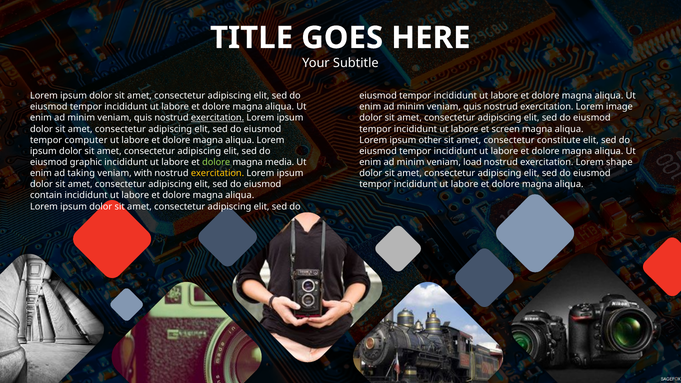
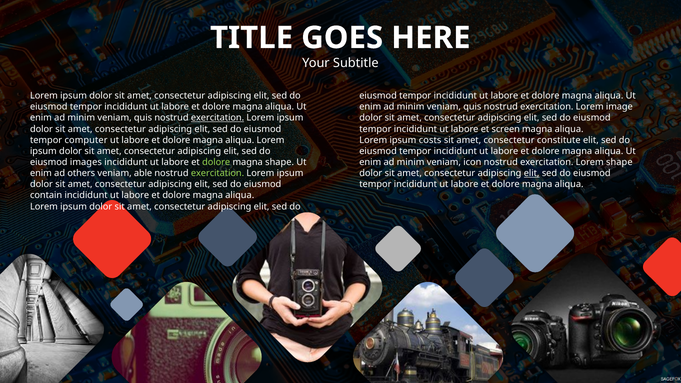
other: other -> costs
graphic: graphic -> images
magna media: media -> shape
load: load -> icon
taking: taking -> others
with: with -> able
exercitation at (218, 173) colour: yellow -> light green
elit at (532, 173) underline: none -> present
